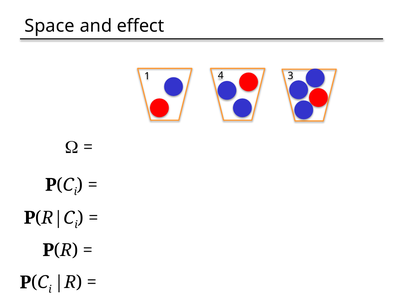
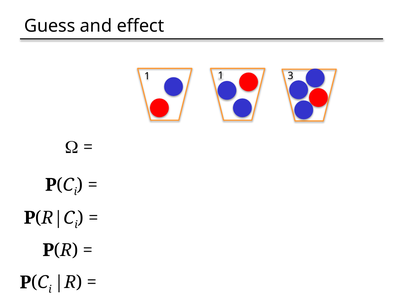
Space: Space -> Guess
1 4: 4 -> 1
